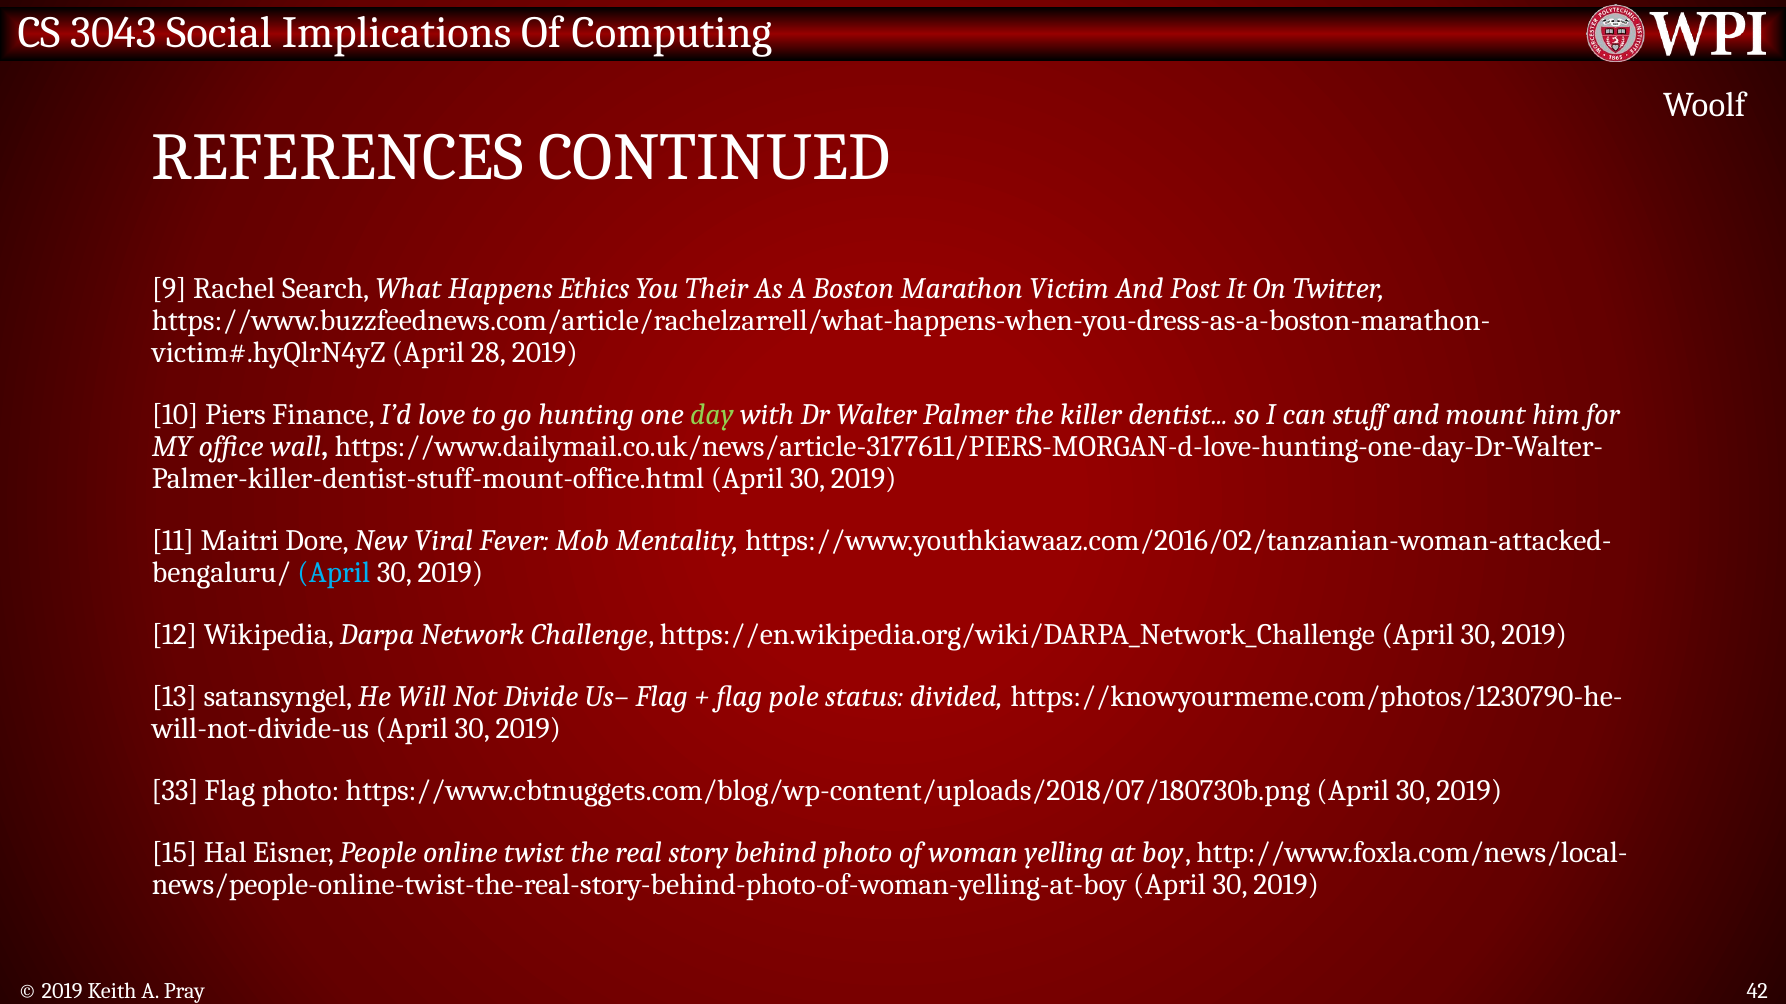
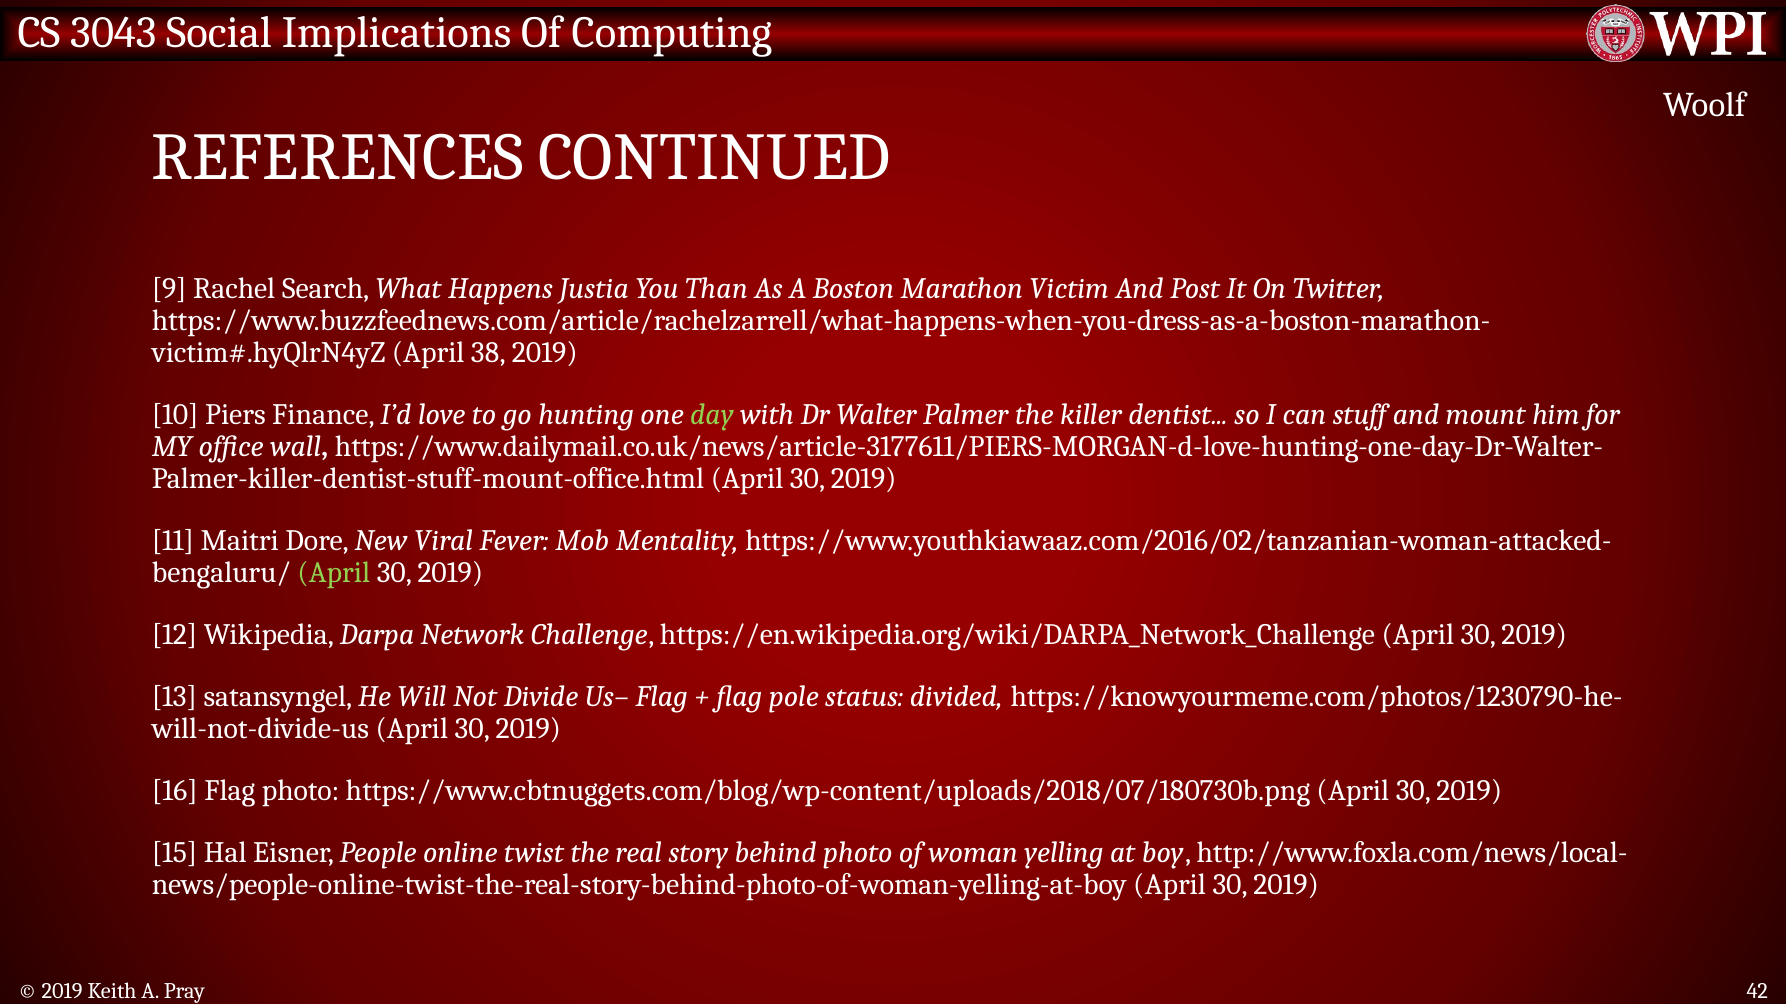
Ethics: Ethics -> Justia
Their: Their -> Than
28: 28 -> 38
April at (334, 573) colour: light blue -> light green
33: 33 -> 16
